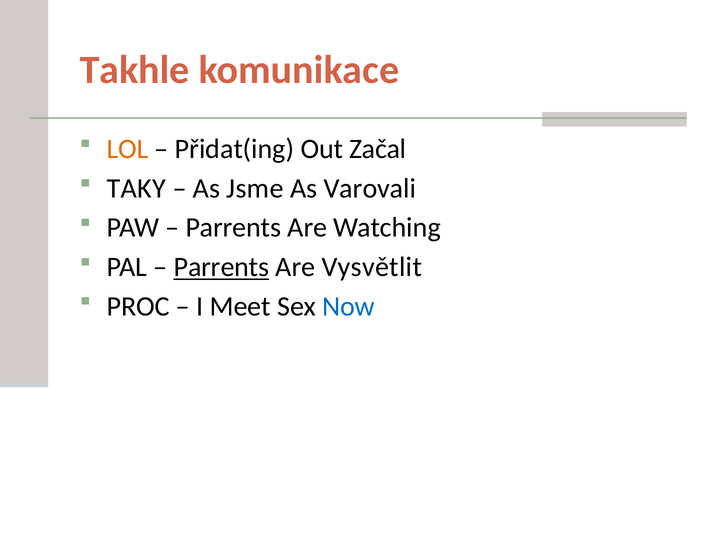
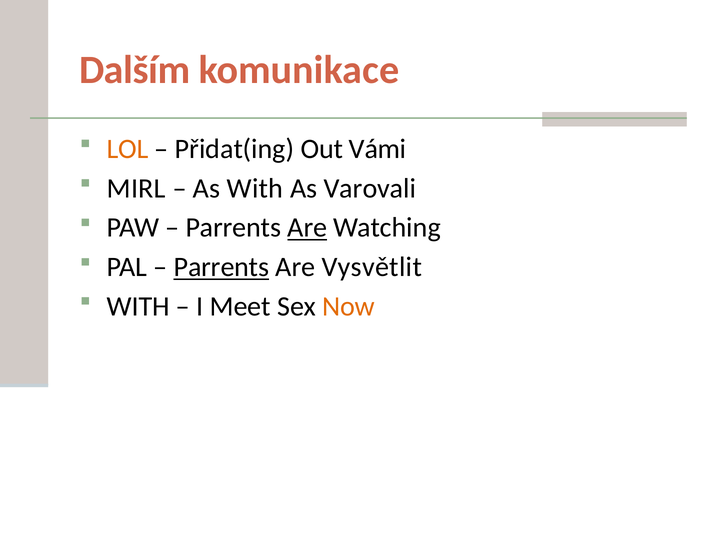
Takhle: Takhle -> Dalším
Začal: Začal -> Vámi
TAKY: TAKY -> MIRL
As Jsme: Jsme -> With
Are at (307, 228) underline: none -> present
PROC at (138, 307): PROC -> WITH
Now colour: blue -> orange
